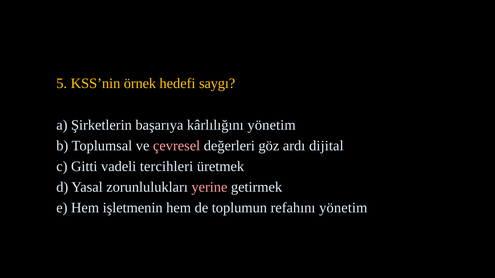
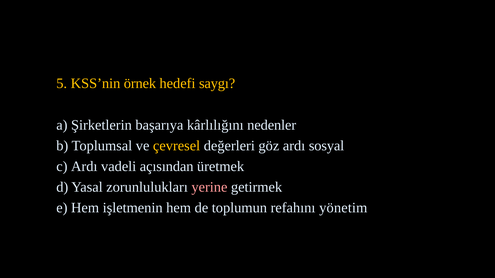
kârlılığını yönetim: yönetim -> nedenler
çevresel colour: pink -> yellow
dijital: dijital -> sosyal
c Gitti: Gitti -> Ardı
tercihleri: tercihleri -> açısından
